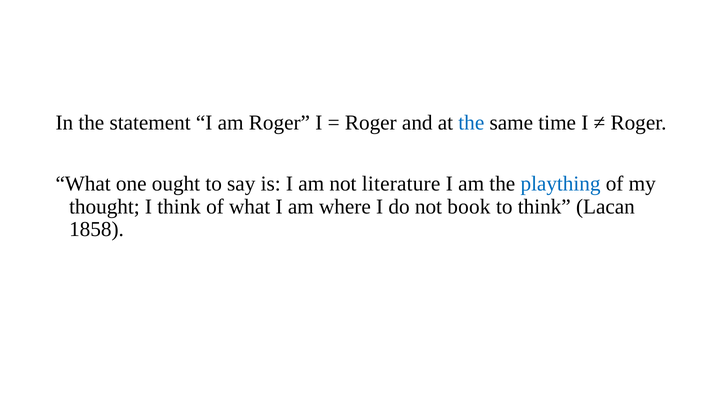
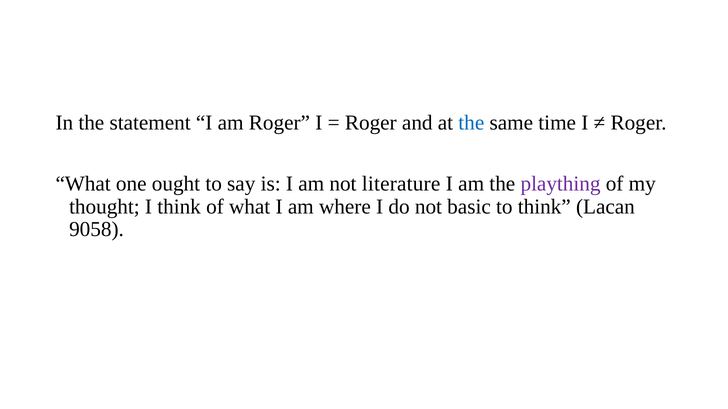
plaything colour: blue -> purple
book: book -> basic
1858: 1858 -> 9058
